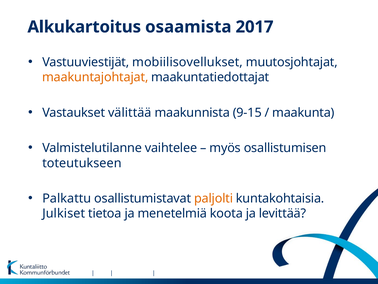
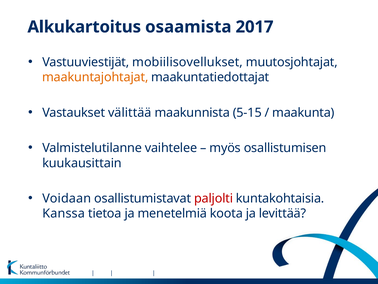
9-15: 9-15 -> 5-15
toteutukseen: toteutukseen -> kuukausittain
Palkattu: Palkattu -> Voidaan
paljolti colour: orange -> red
Julkiset: Julkiset -> Kanssa
